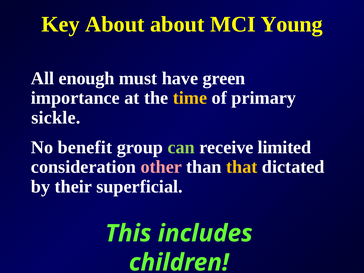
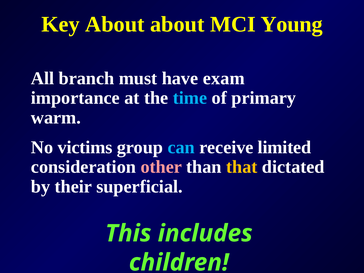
enough: enough -> branch
green: green -> exam
time colour: yellow -> light blue
sickle: sickle -> warm
benefit: benefit -> victims
can colour: light green -> light blue
